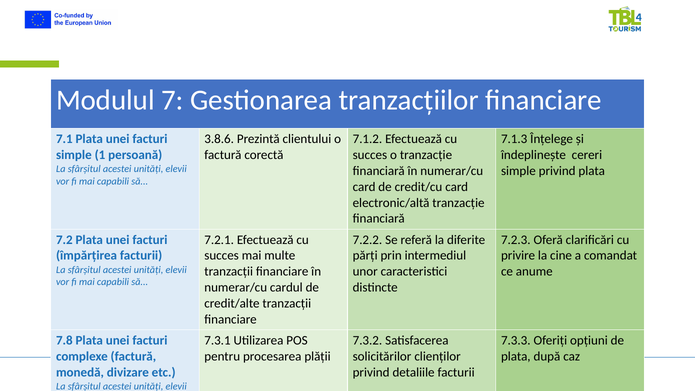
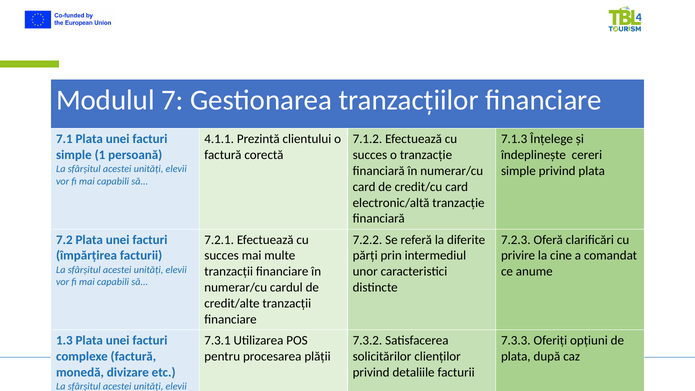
3.8.6: 3.8.6 -> 4.1.1
7.8: 7.8 -> 1.3
